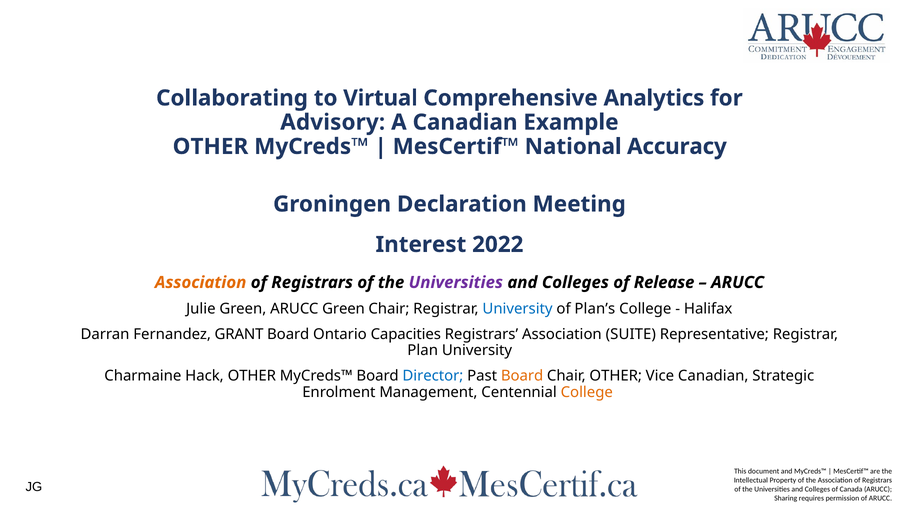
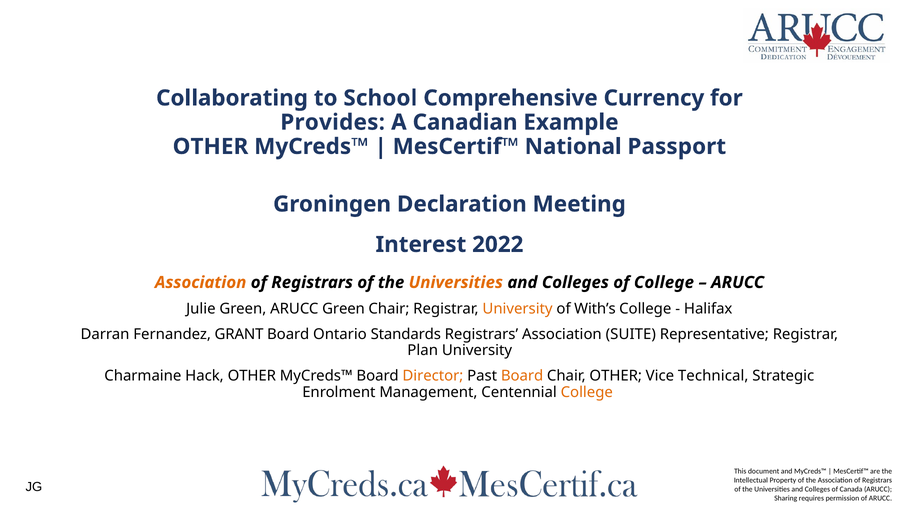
Virtual: Virtual -> School
Analytics: Analytics -> Currency
Advisory: Advisory -> Provides
Accuracy: Accuracy -> Passport
Universities at (456, 283) colour: purple -> orange
of Release: Release -> College
University at (518, 309) colour: blue -> orange
Plan’s: Plan’s -> With’s
Capacities: Capacities -> Standards
Director colour: blue -> orange
Vice Canadian: Canadian -> Technical
